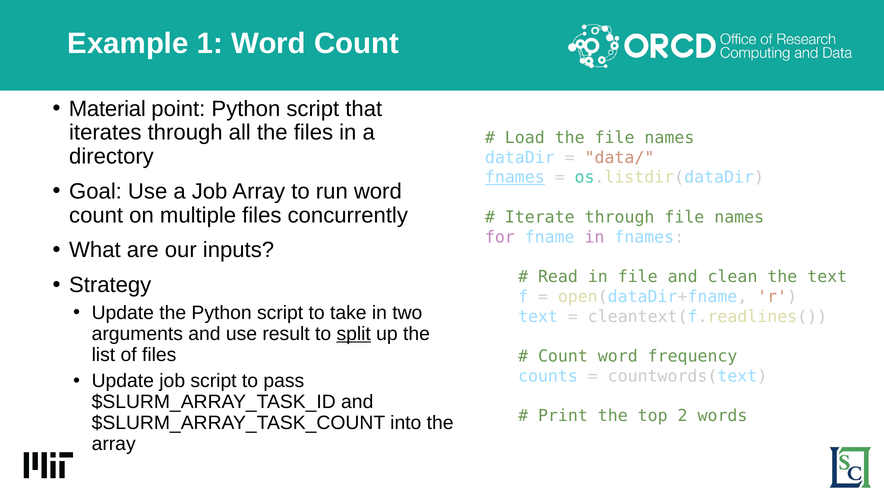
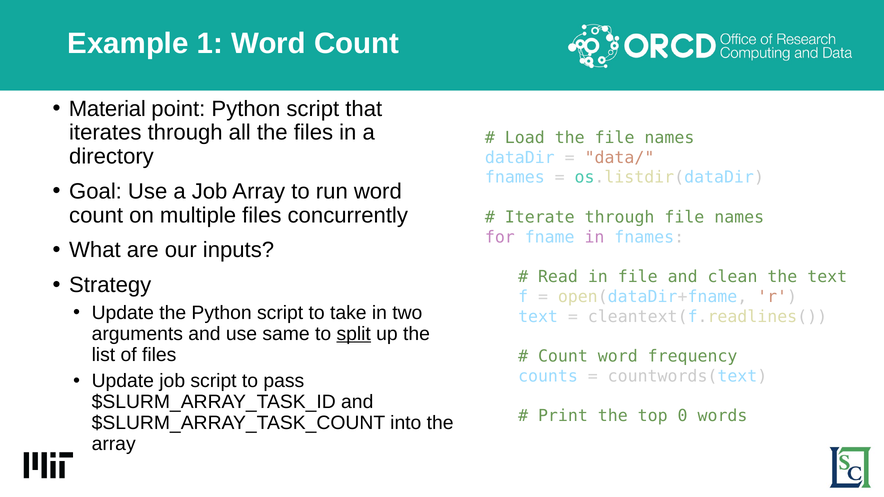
fnames at (515, 178) underline: present -> none
result: result -> same
2: 2 -> 0
